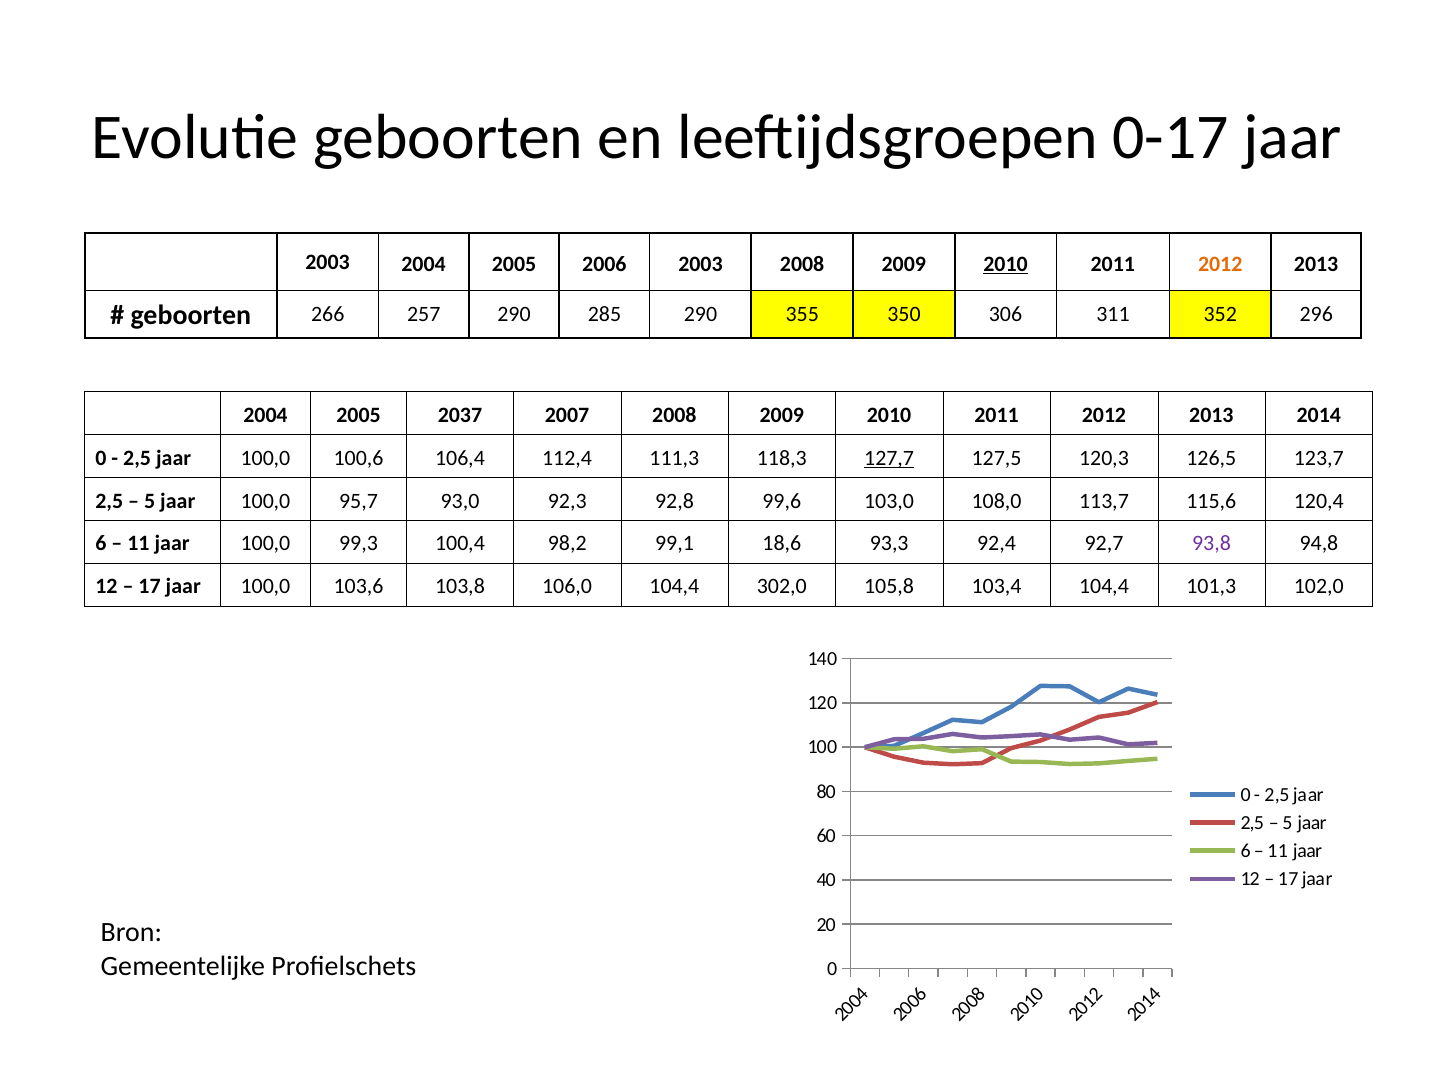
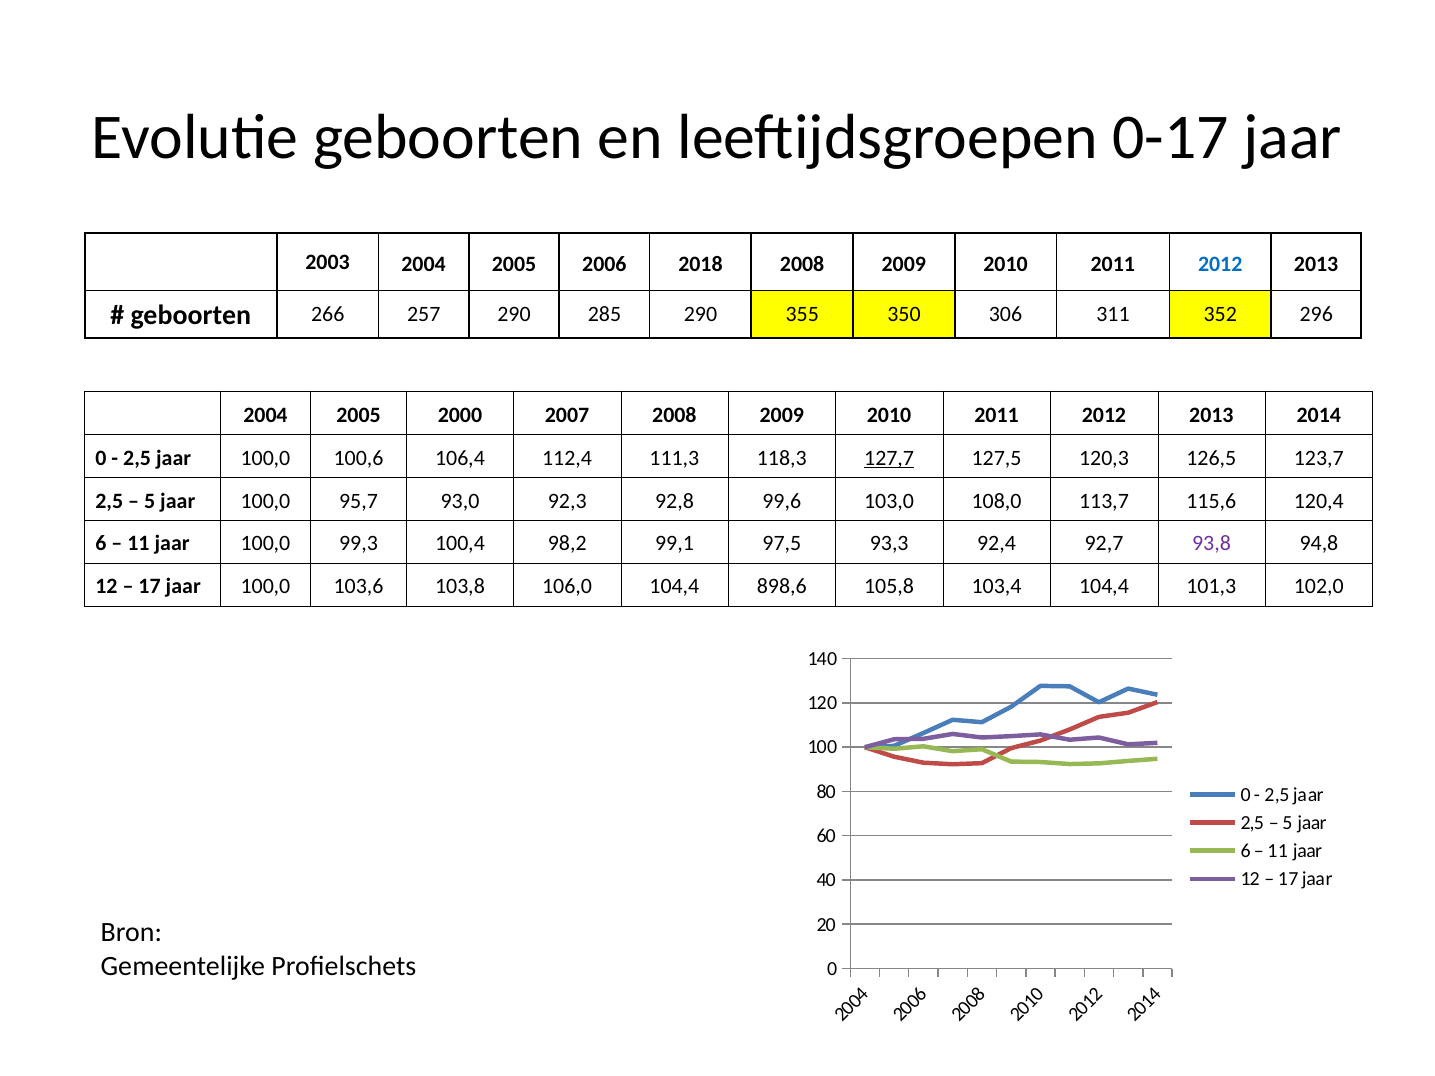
2006 2003: 2003 -> 2018
2010 at (1006, 264) underline: present -> none
2012 at (1220, 264) colour: orange -> blue
2037: 2037 -> 2000
18,6: 18,6 -> 97,5
302,0: 302,0 -> 898,6
